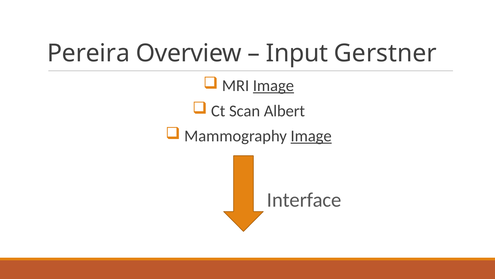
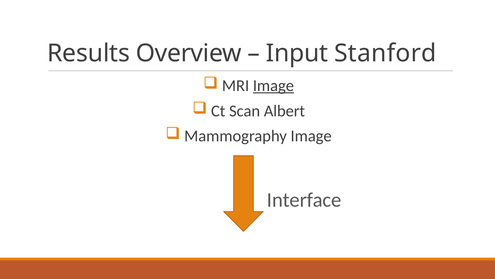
Pereira: Pereira -> Results
Gerstner: Gerstner -> Stanford
Image at (311, 136) underline: present -> none
